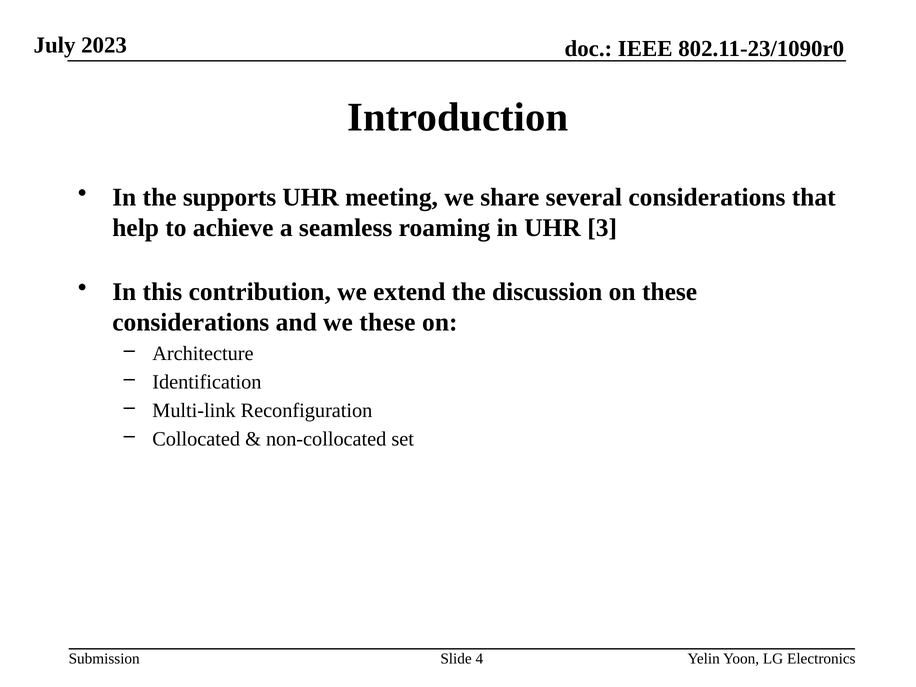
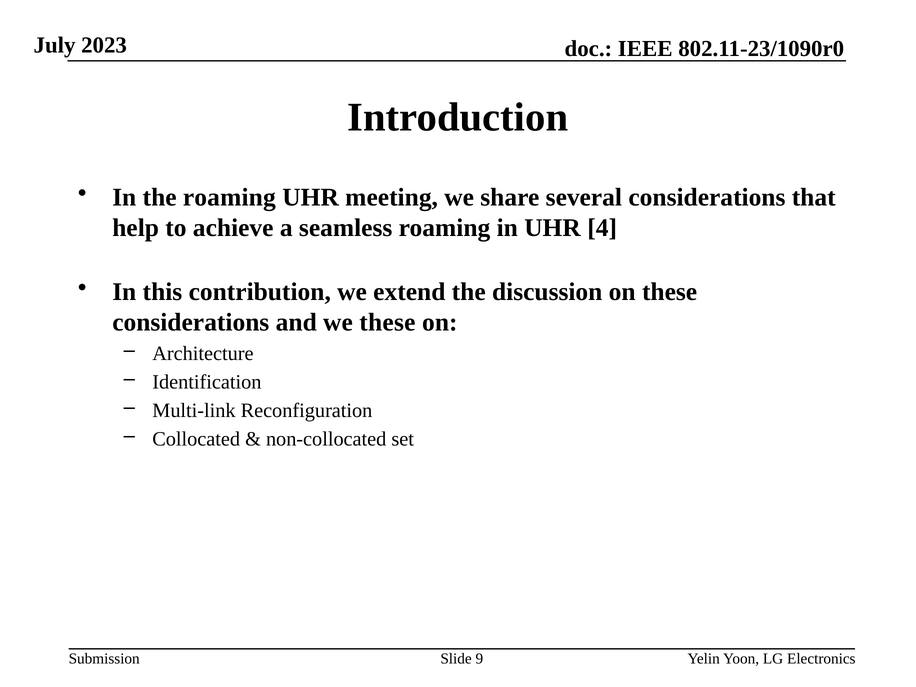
the supports: supports -> roaming
3: 3 -> 4
4: 4 -> 9
